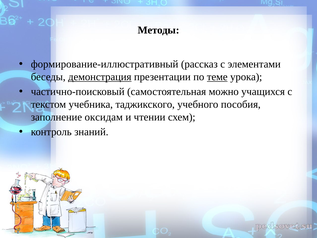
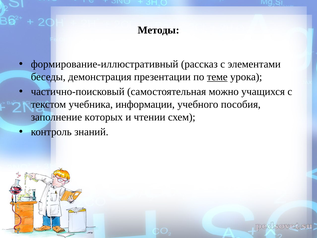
демонстрация underline: present -> none
таджикского: таджикского -> информации
оксидам: оксидам -> которых
